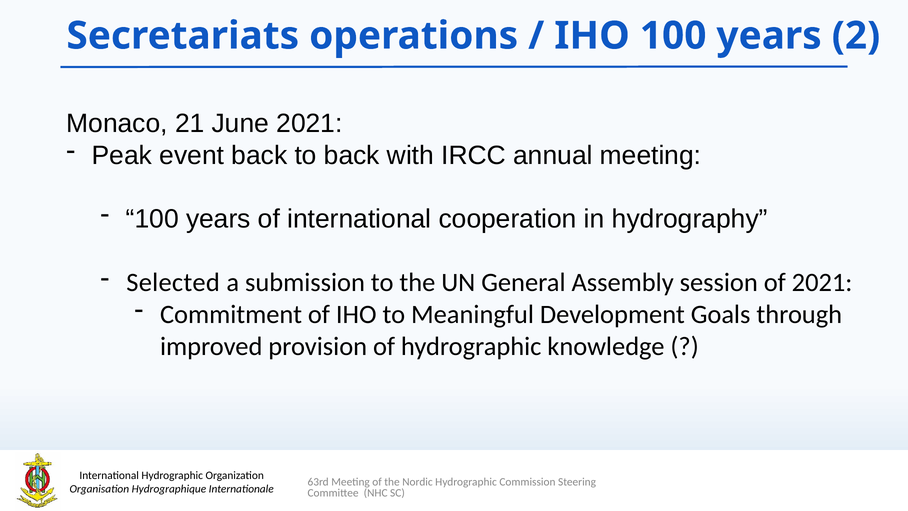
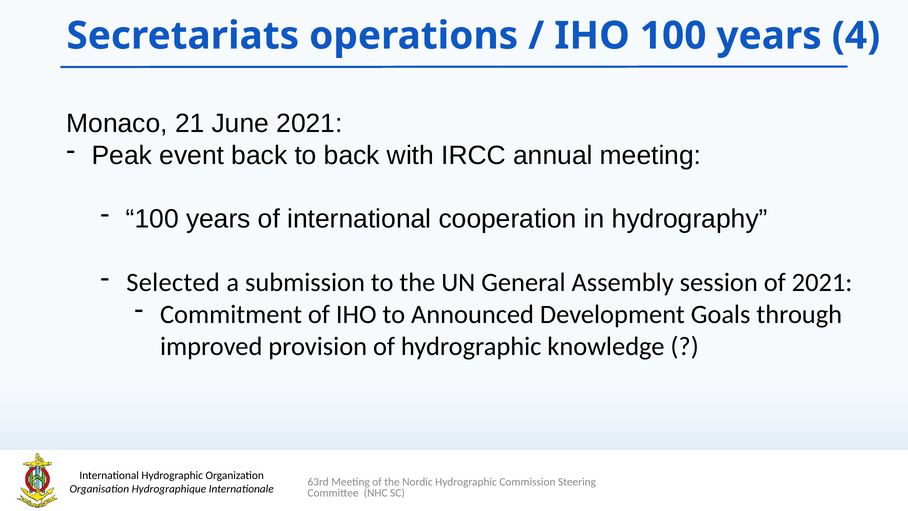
2: 2 -> 4
Meaningful: Meaningful -> Announced
